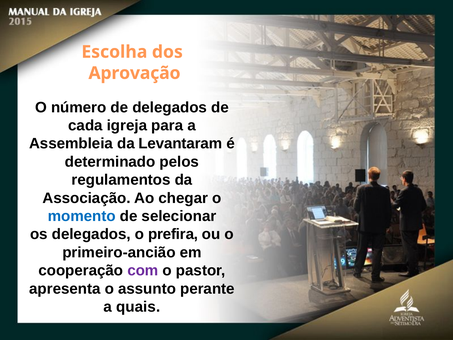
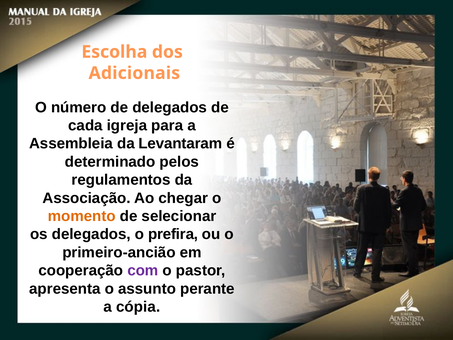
Aprovação: Aprovação -> Adicionais
momento colour: blue -> orange
quais: quais -> cópia
